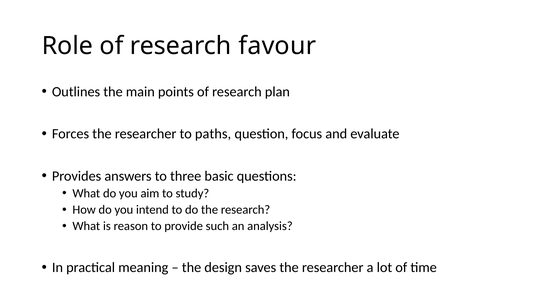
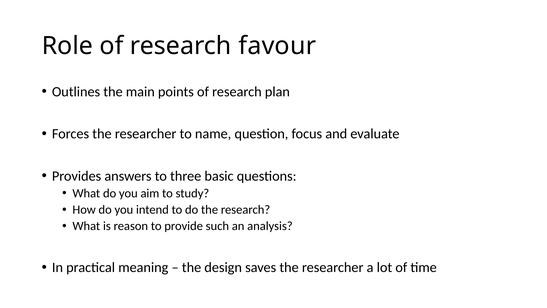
paths: paths -> name
